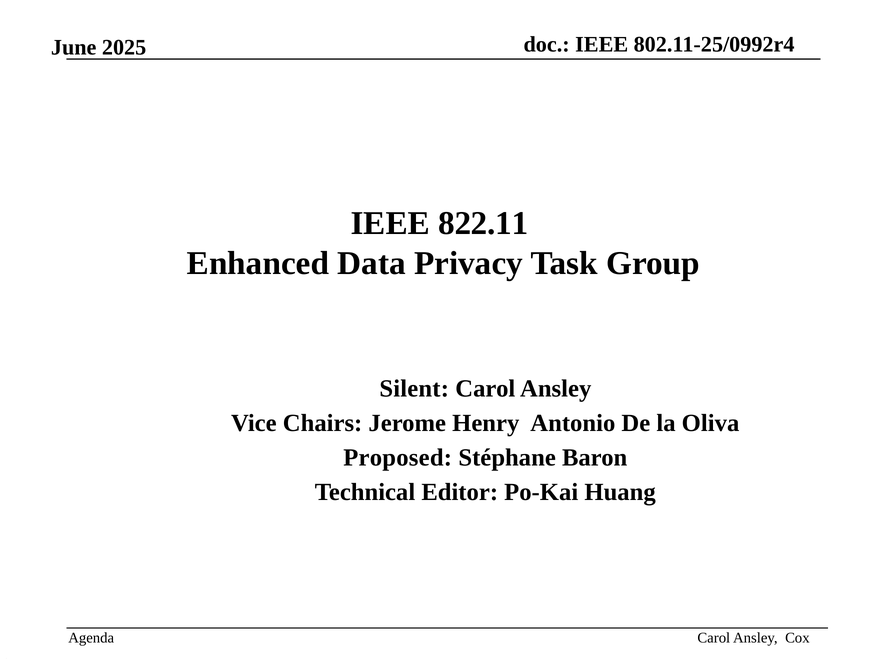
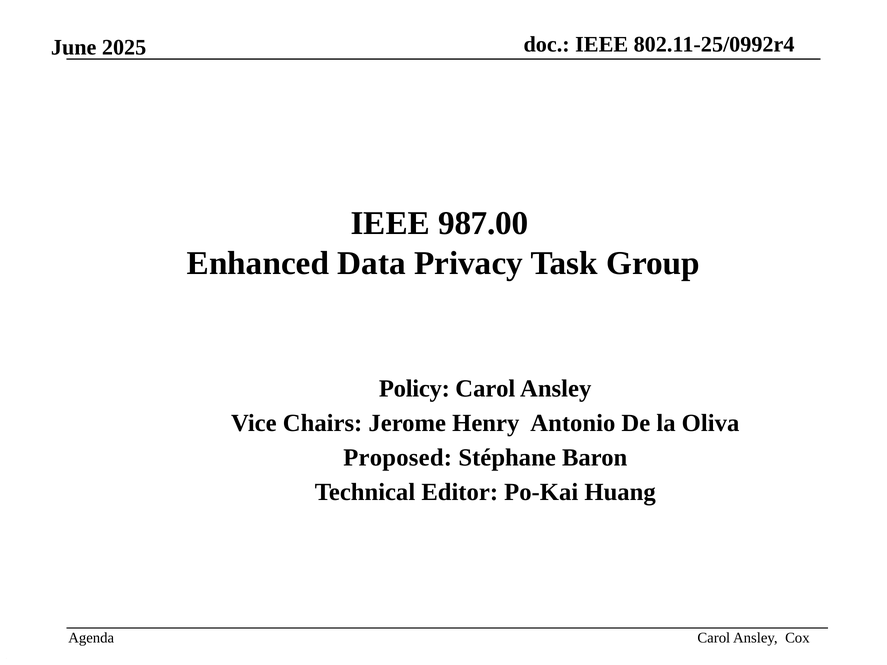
822.11: 822.11 -> 987.00
Silent: Silent -> Policy
